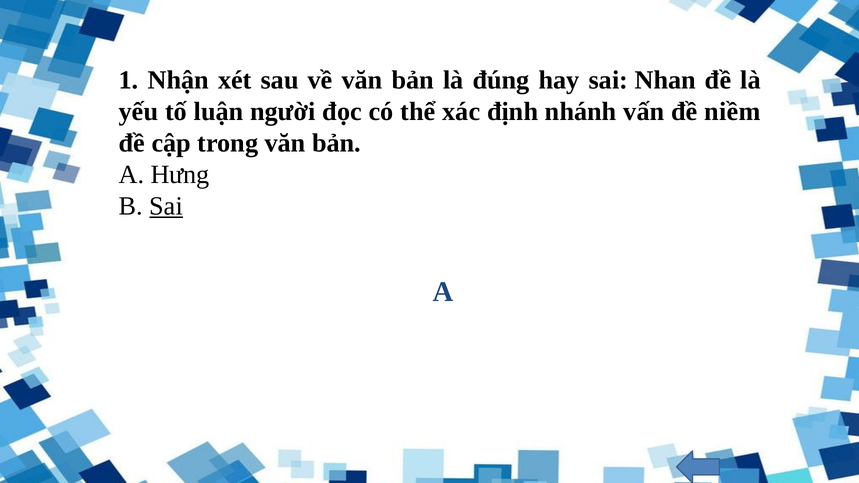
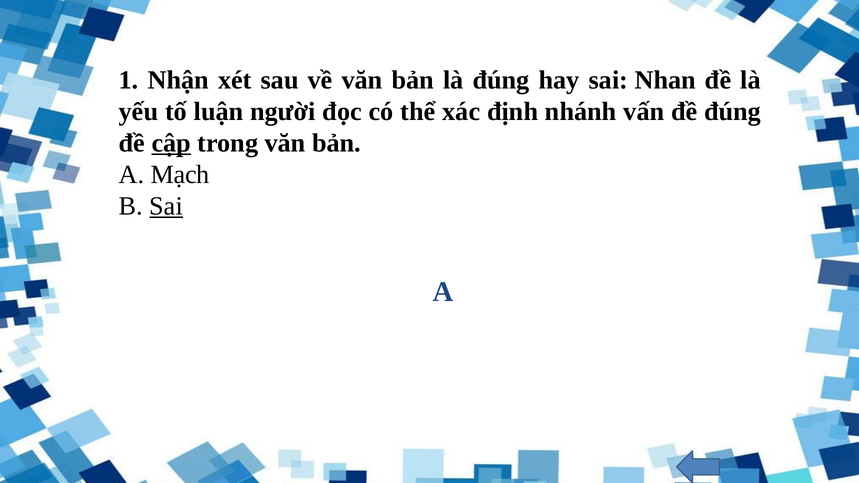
đề niềm: niềm -> đúng
cập underline: none -> present
Hưng: Hưng -> Mạch
